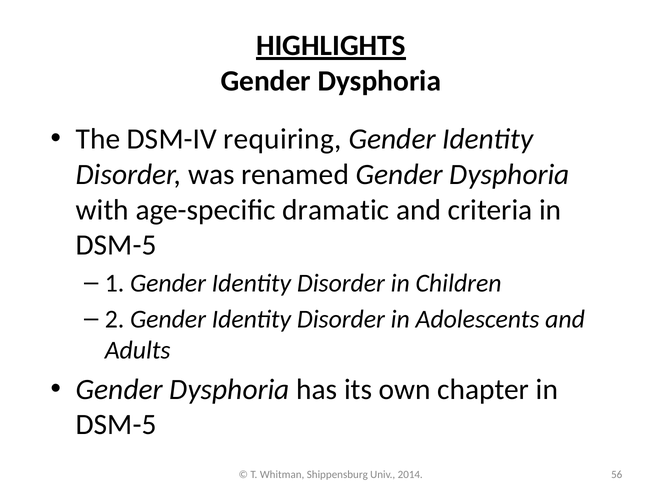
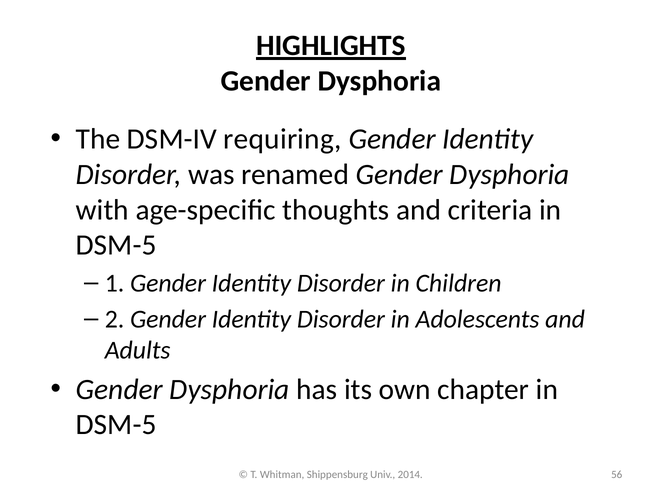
dramatic: dramatic -> thoughts
